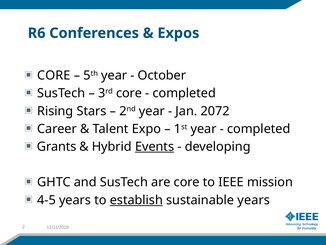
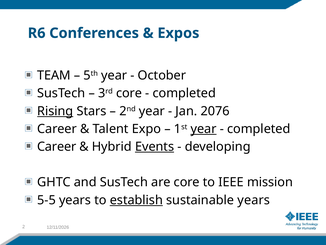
CORE at (54, 75): CORE -> TEAM
Rising underline: none -> present
2072: 2072 -> 2076
year at (204, 129) underline: none -> present
Grants at (57, 146): Grants -> Career
4-5: 4-5 -> 5-5
